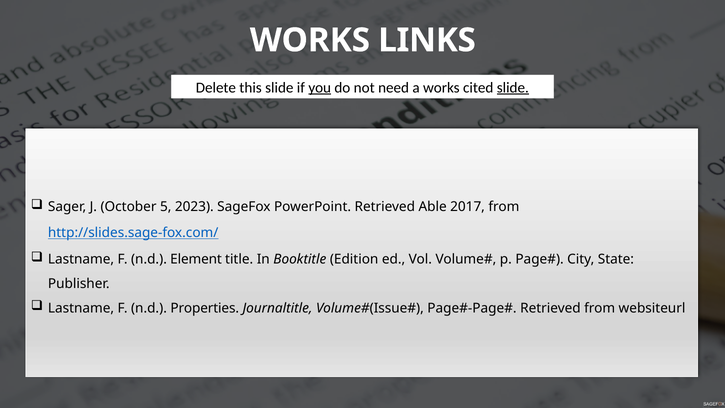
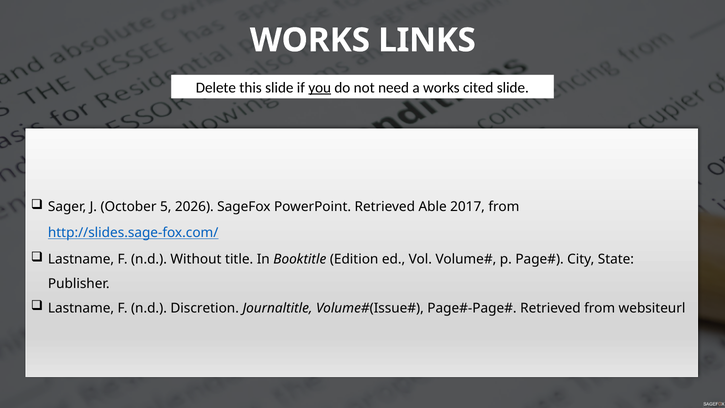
slide at (513, 88) underline: present -> none
2023: 2023 -> 2026
Element: Element -> Without
Properties: Properties -> Discretion
